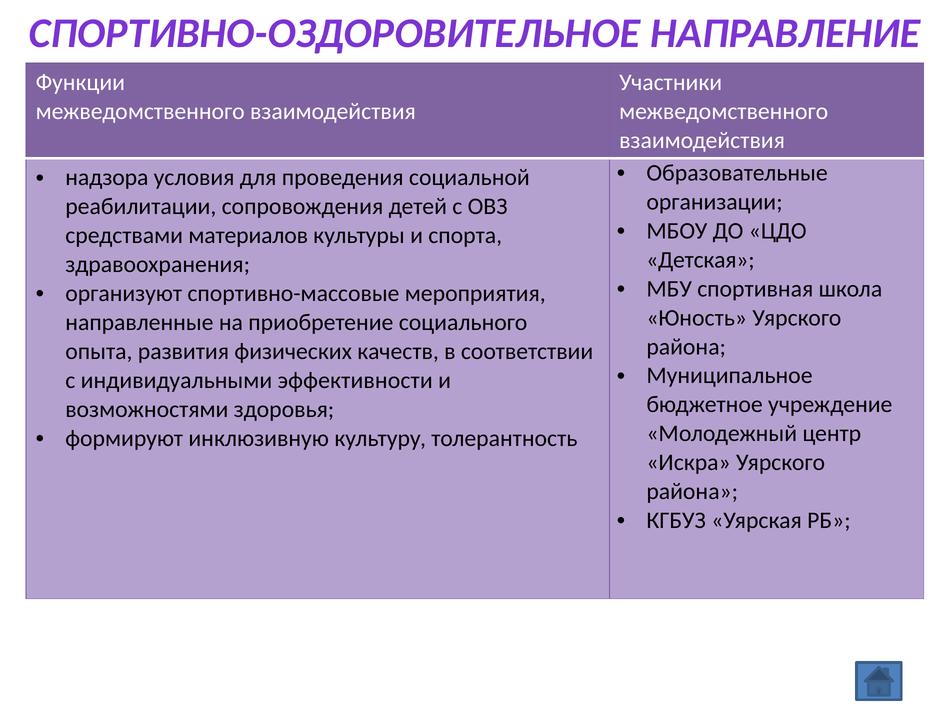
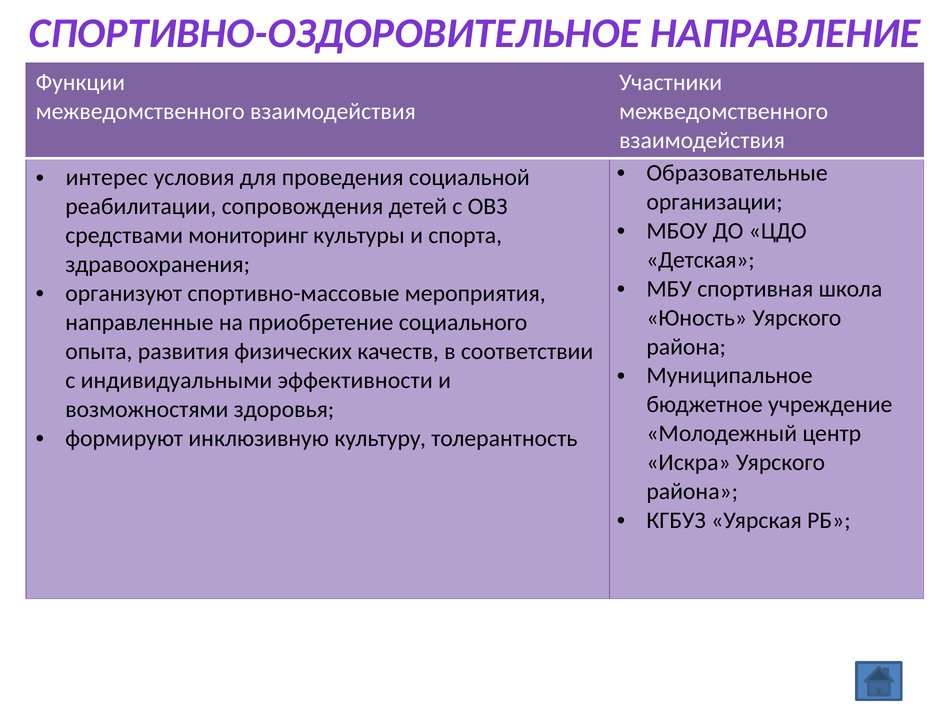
надзора: надзора -> интерес
материалов: материалов -> мониторинг
